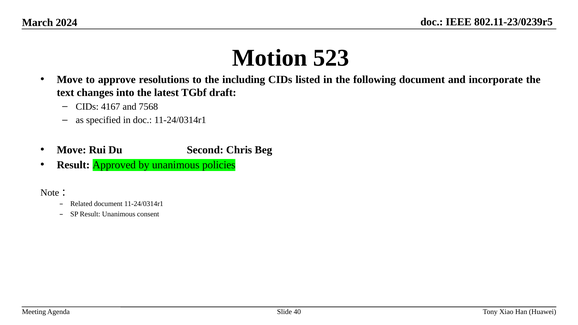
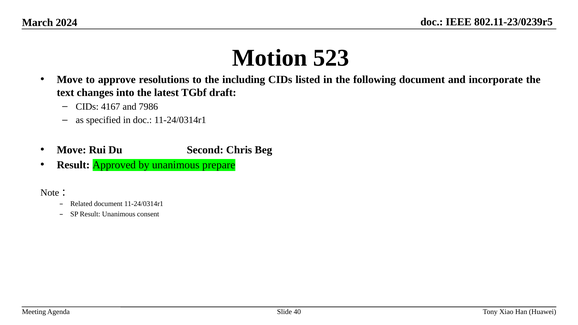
7568: 7568 -> 7986
policies: policies -> prepare
